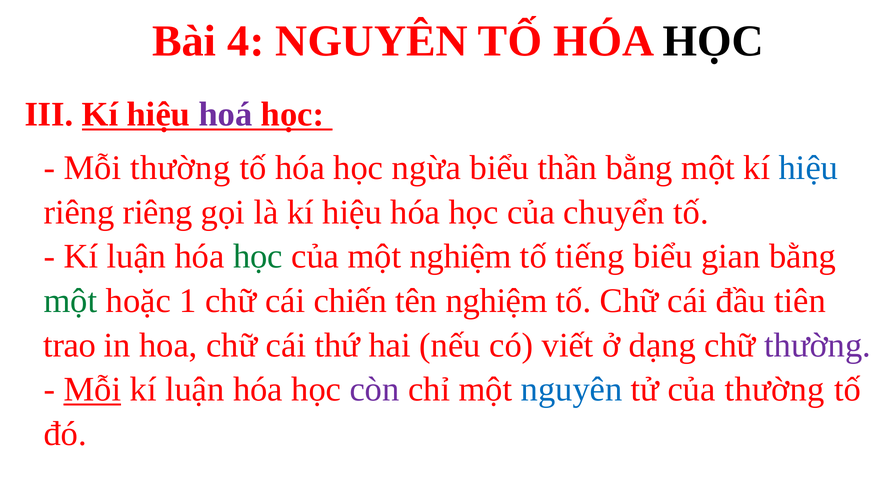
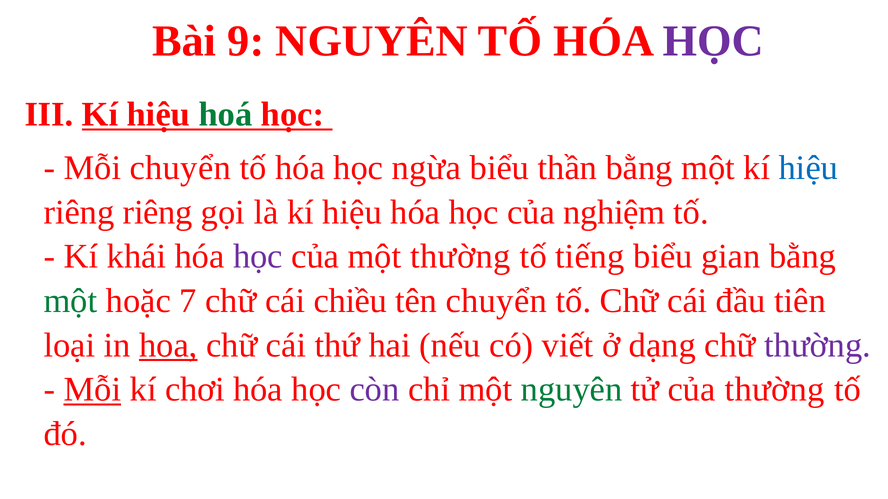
4: 4 -> 9
HỌC at (713, 41) colour: black -> purple
hoá colour: purple -> green
Mỗi thường: thường -> chuyển
chuyển: chuyển -> nghiệm
luận at (136, 257): luận -> khái
học at (258, 257) colour: green -> purple
một nghiệm: nghiệm -> thường
1: 1 -> 7
chiến: chiến -> chiều
tên nghiệm: nghiệm -> chuyển
trao: trao -> loại
hoa underline: none -> present
luận at (195, 390): luận -> chơi
nguyên at (572, 390) colour: blue -> green
